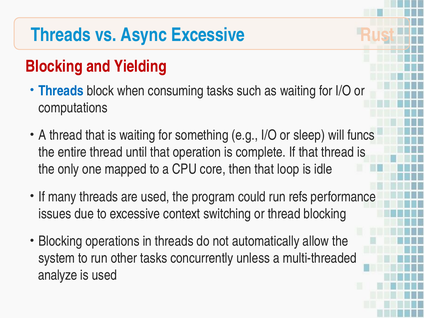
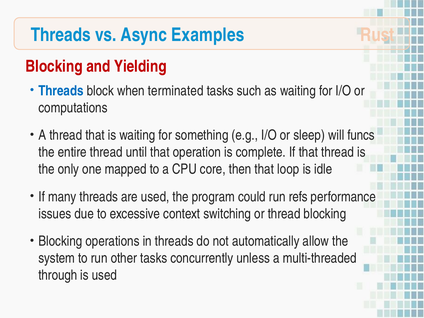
Async Excessive: Excessive -> Examples
consuming: consuming -> terminated
analyze: analyze -> through
